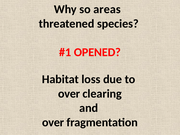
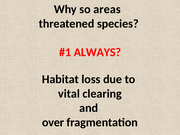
OPENED: OPENED -> ALWAYS
over at (69, 94): over -> vital
